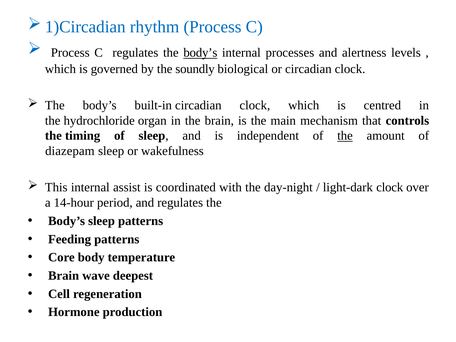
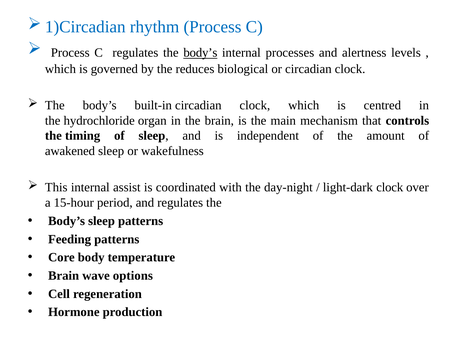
soundly: soundly -> reduces
the at (345, 136) underline: present -> none
diazepam: diazepam -> awakened
14-hour: 14-hour -> 15-hour
deepest: deepest -> options
